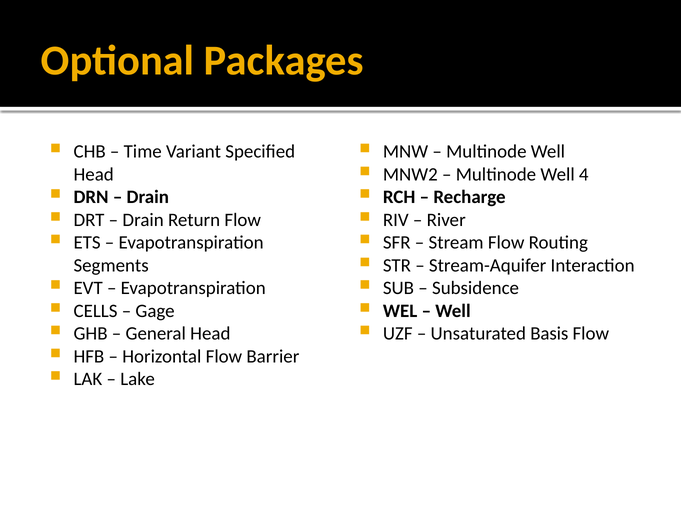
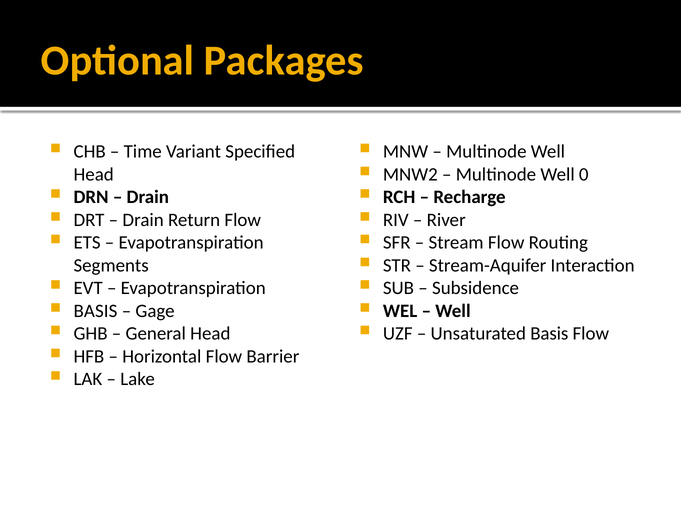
4: 4 -> 0
CELLS at (96, 311): CELLS -> BASIS
